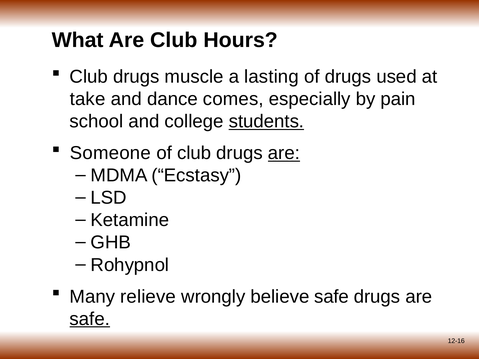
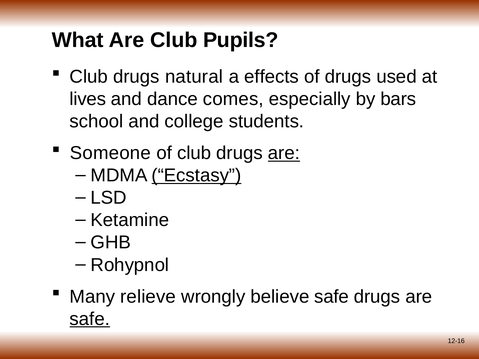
Hours: Hours -> Pupils
muscle: muscle -> natural
lasting: lasting -> effects
take: take -> lives
pain: pain -> bars
students underline: present -> none
Ecstasy underline: none -> present
